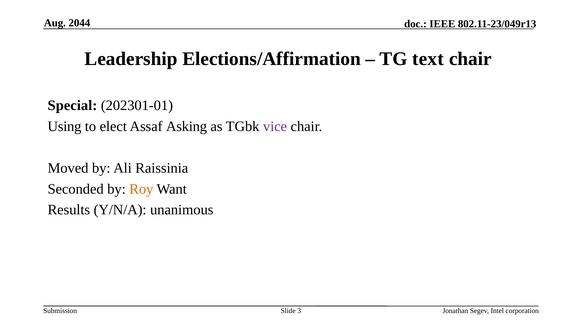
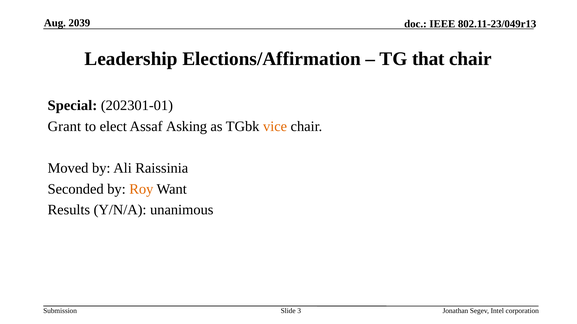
2044: 2044 -> 2039
text: text -> that
Using: Using -> Grant
vice colour: purple -> orange
